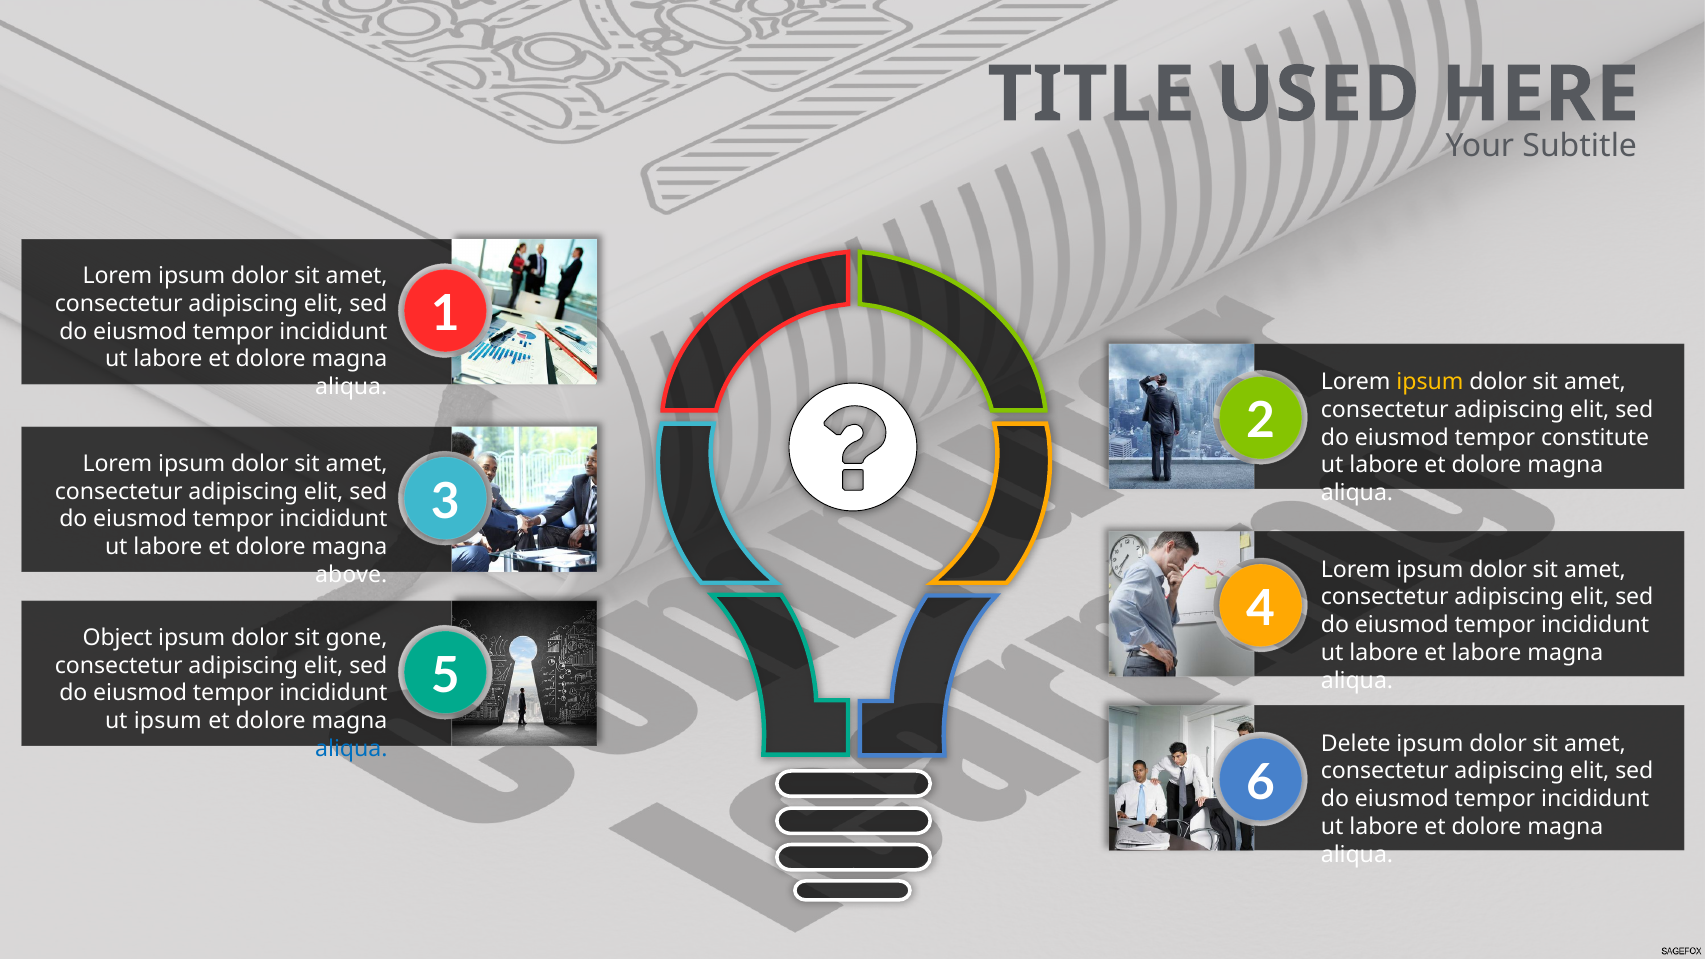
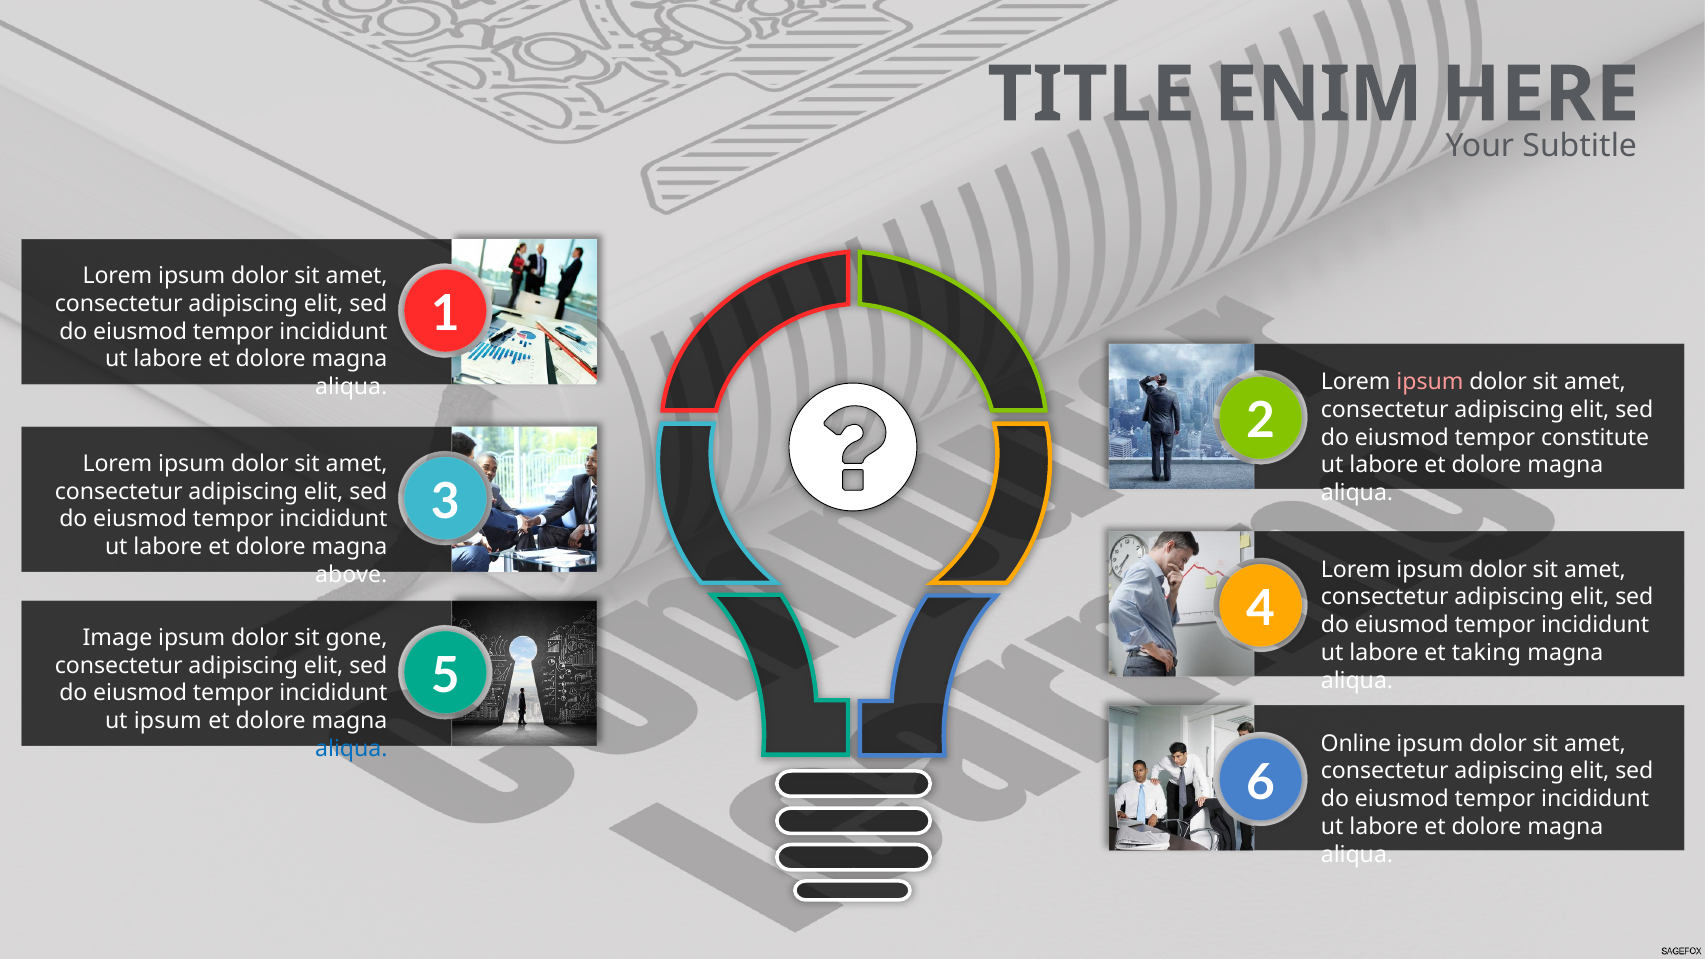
USED: USED -> ENIM
ipsum at (1430, 382) colour: yellow -> pink
Object: Object -> Image
et labore: labore -> taking
Delete: Delete -> Online
